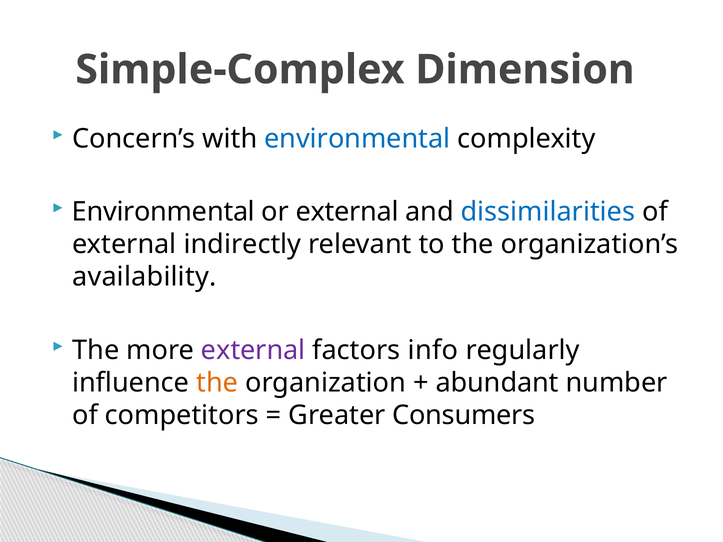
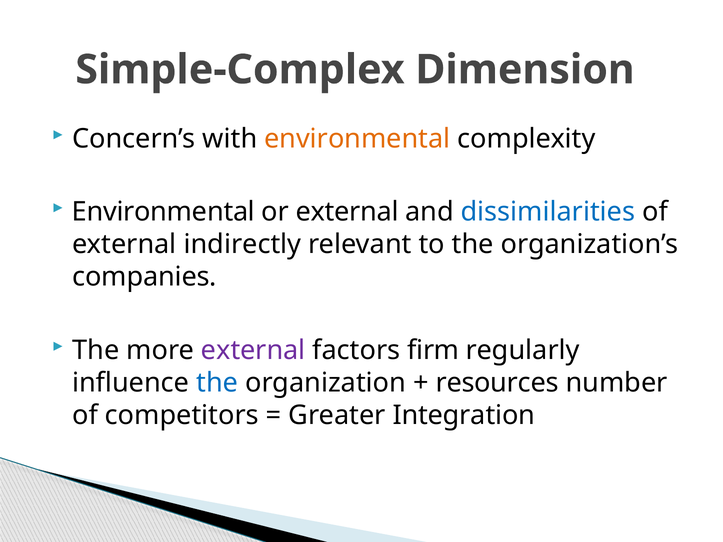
environmental at (357, 139) colour: blue -> orange
availability: availability -> companies
info: info -> firm
the at (217, 383) colour: orange -> blue
abundant: abundant -> resources
Consumers: Consumers -> Integration
